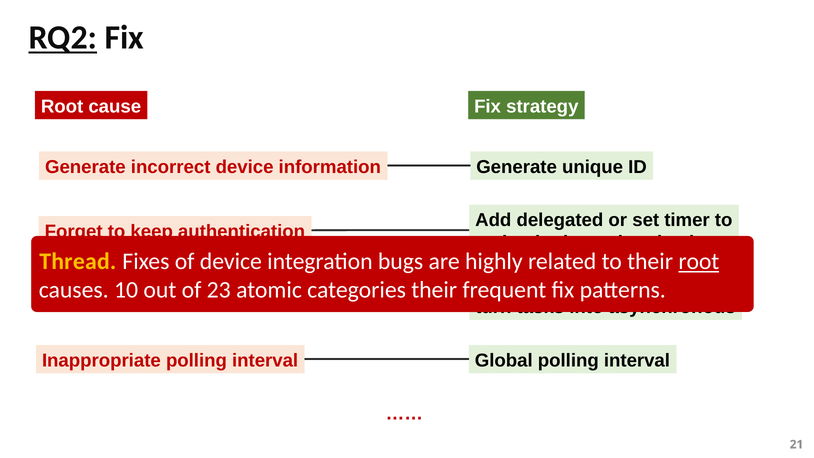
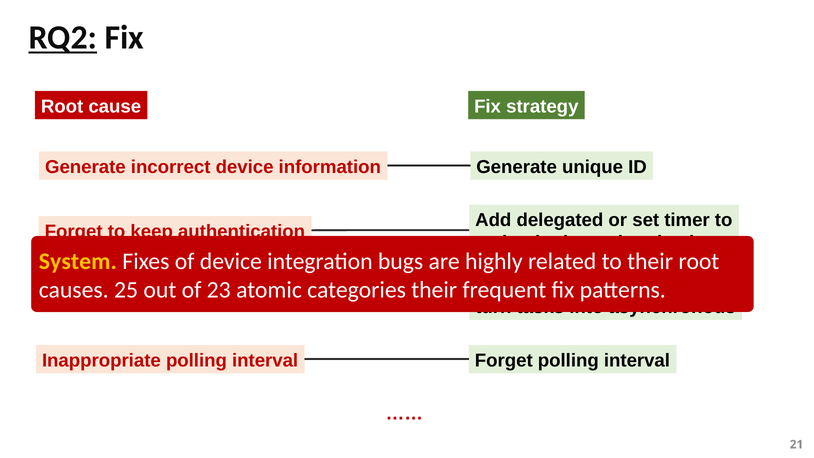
Thread: Thread -> System
root at (699, 261) underline: present -> none
10: 10 -> 25
interval Global: Global -> Forget
